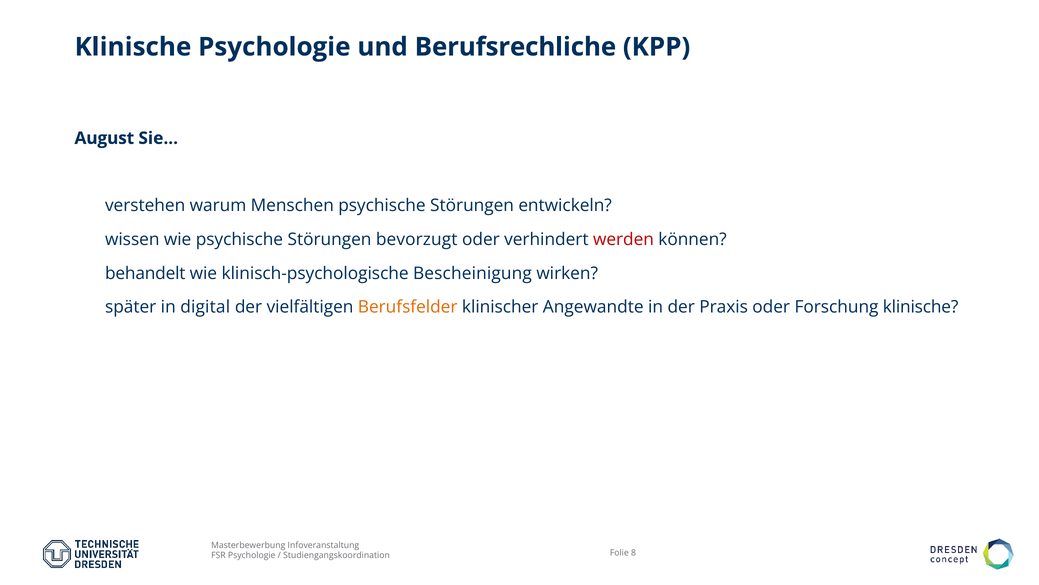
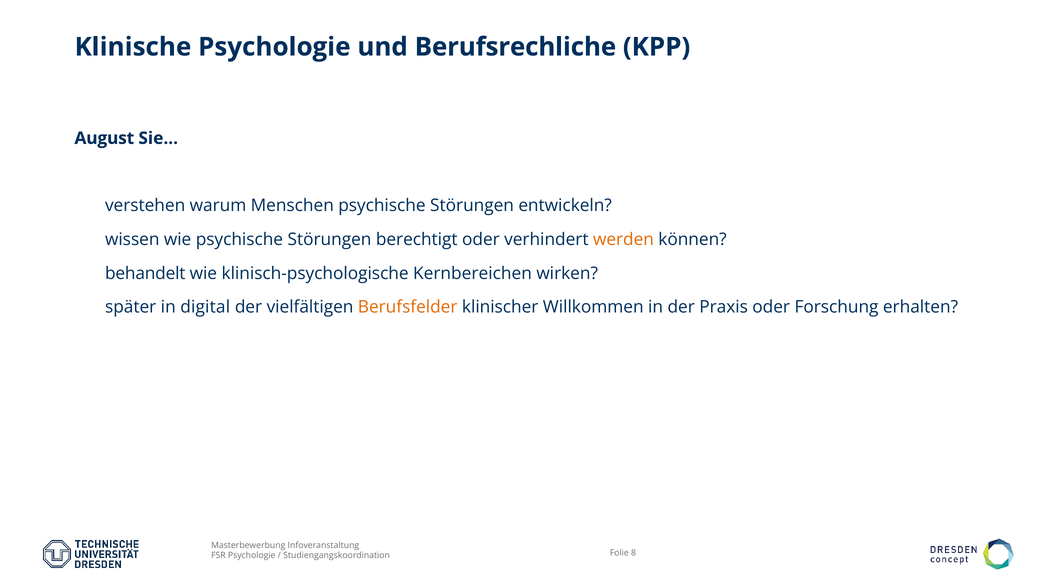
bevorzugt: bevorzugt -> berechtigt
werden colour: red -> orange
Bescheinigung: Bescheinigung -> Kernbereichen
Angewandte: Angewandte -> Willkommen
Forschung klinische: klinische -> erhalten
